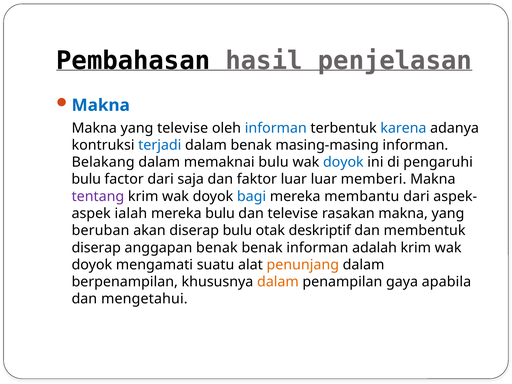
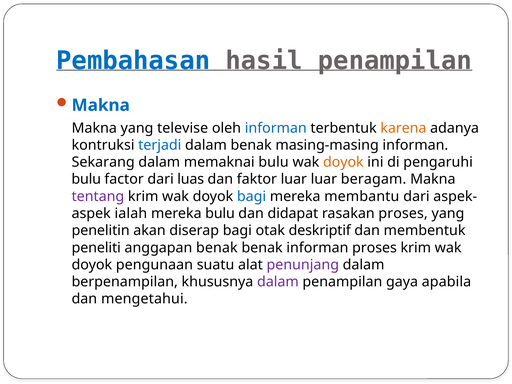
Pembahasan colour: black -> blue
hasil penjelasan: penjelasan -> penampilan
karena colour: blue -> orange
Belakang: Belakang -> Sekarang
doyok at (343, 162) colour: blue -> orange
saja: saja -> luas
memberi: memberi -> beragam
dan televise: televise -> didapat
rasakan makna: makna -> proses
beruban: beruban -> penelitin
diserap bulu: bulu -> bagi
diserap at (96, 248): diserap -> peneliti
informan adalah: adalah -> proses
mengamati: mengamati -> pengunaan
penunjang colour: orange -> purple
dalam at (278, 282) colour: orange -> purple
